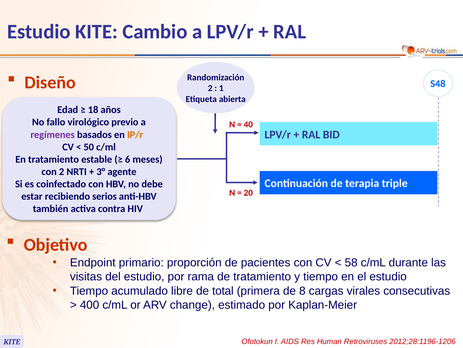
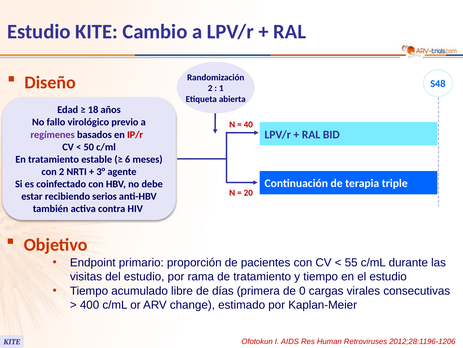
IP/r colour: orange -> red
58: 58 -> 55
total: total -> días
8: 8 -> 0
